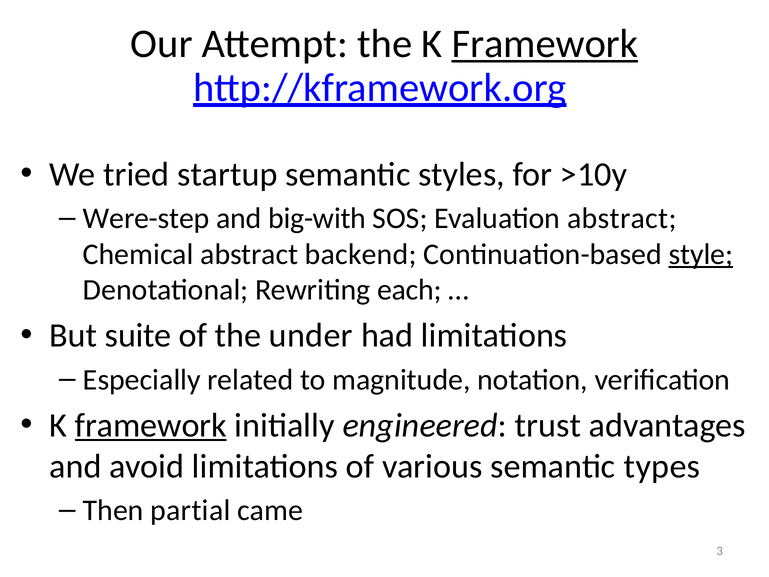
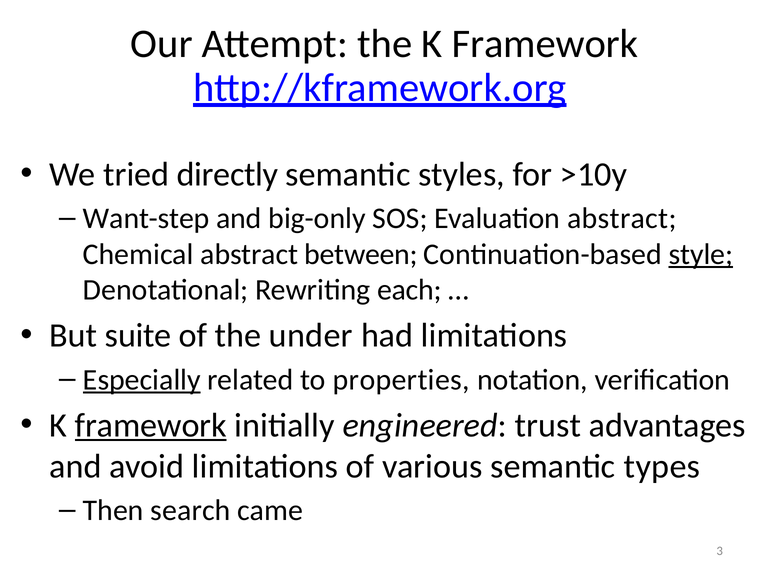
Framework at (545, 44) underline: present -> none
startup: startup -> directly
Were-step: Were-step -> Want-step
big-with: big-with -> big-only
backend: backend -> between
Especially underline: none -> present
magnitude: magnitude -> properties
partial: partial -> search
